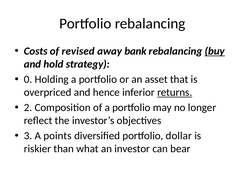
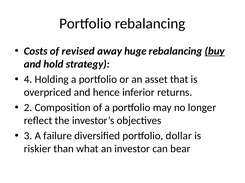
bank: bank -> huge
0: 0 -> 4
returns underline: present -> none
points: points -> failure
